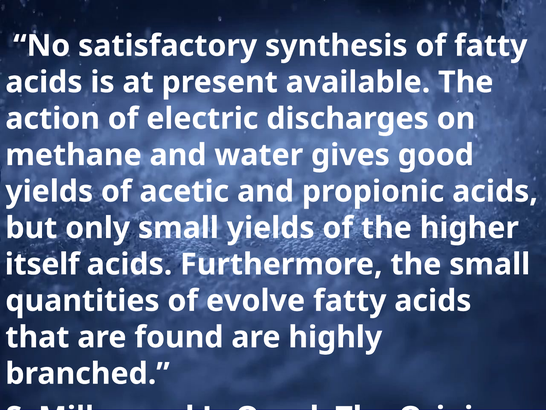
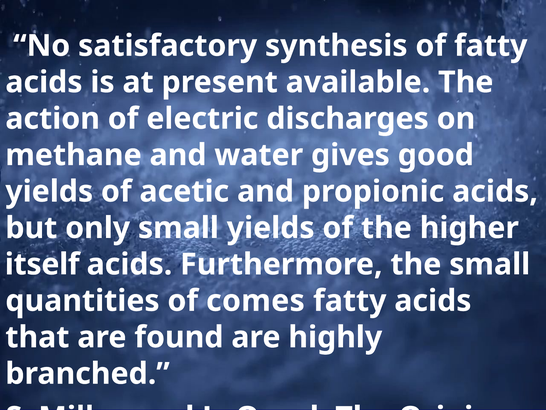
evolve: evolve -> comes
